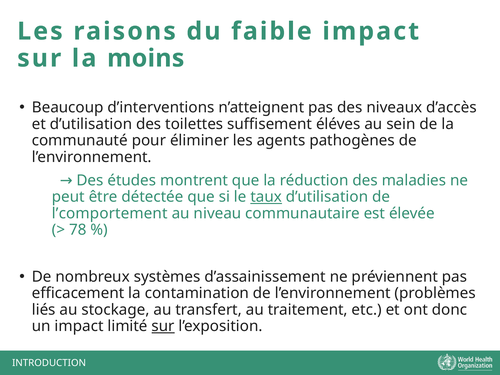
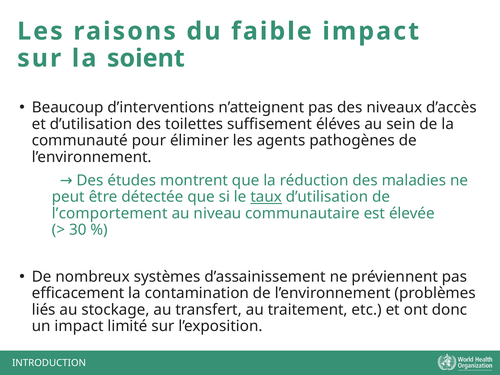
moins: moins -> soient
78: 78 -> 30
sur at (163, 326) underline: present -> none
